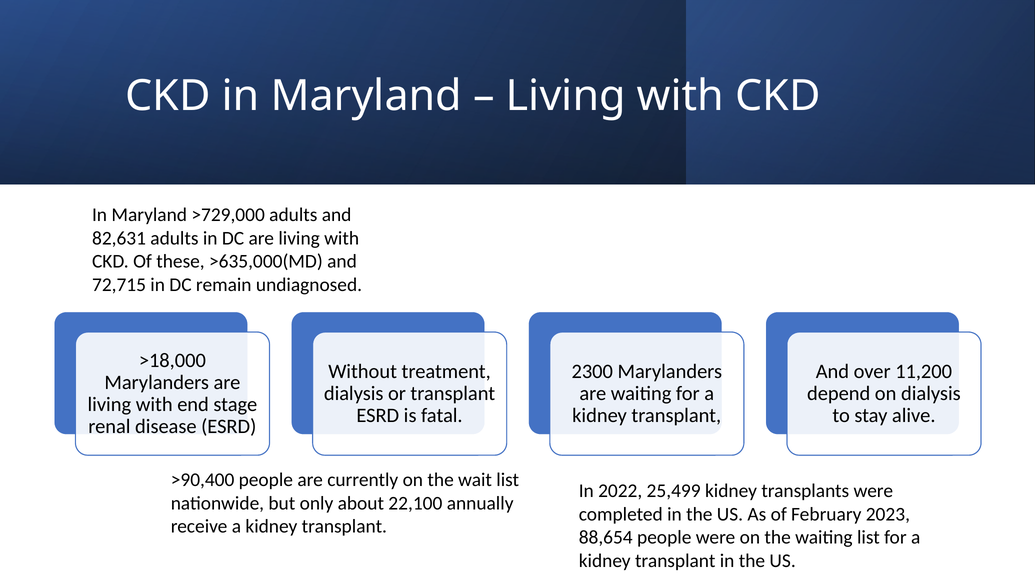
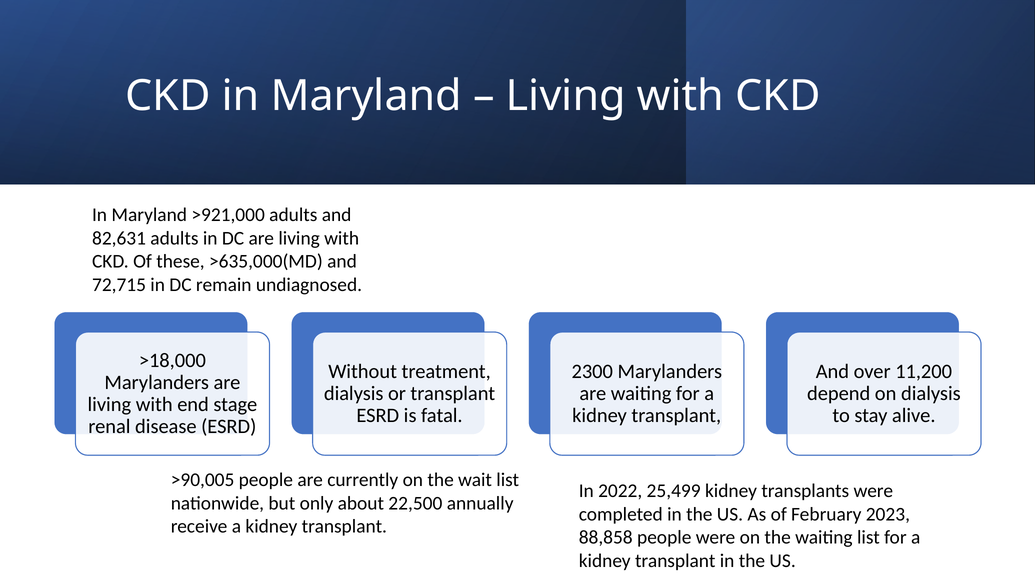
>729,000: >729,000 -> >921,000
>90,400: >90,400 -> >90,005
22,100: 22,100 -> 22,500
88,654: 88,654 -> 88,858
